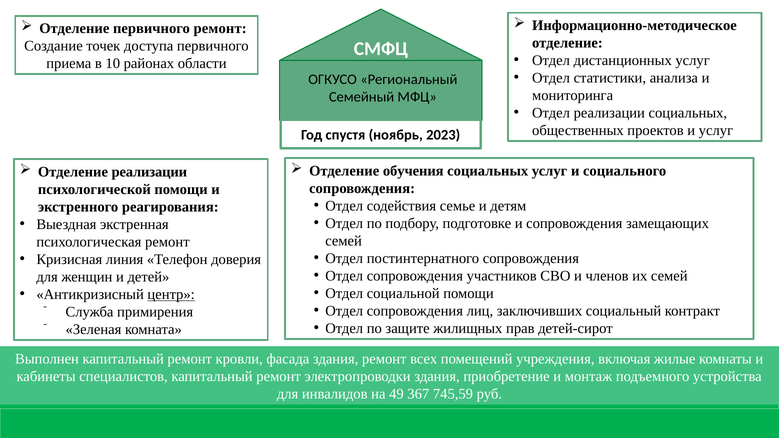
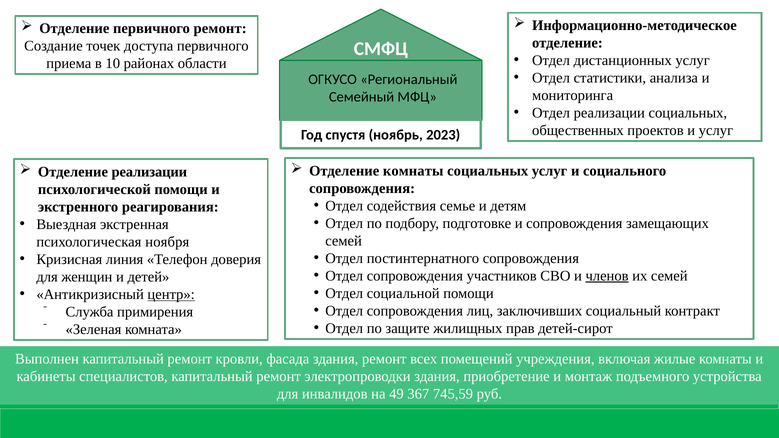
Отделение обучения: обучения -> комнаты
психологическая ремонт: ремонт -> ноября
членов underline: none -> present
